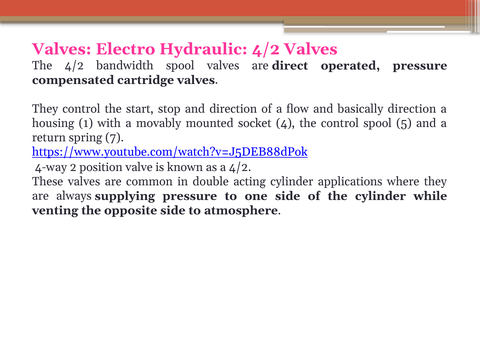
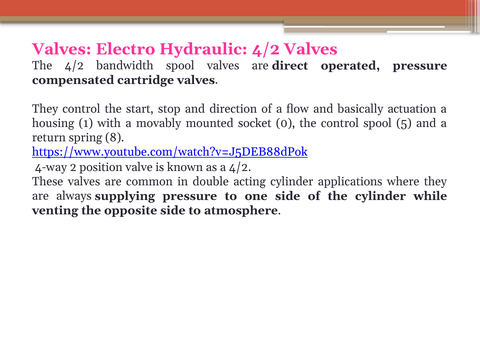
basically direction: direction -> actuation
4: 4 -> 0
7: 7 -> 8
